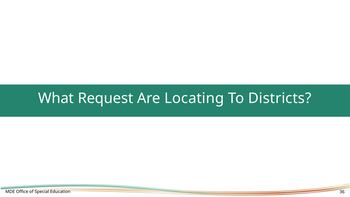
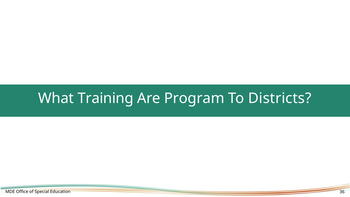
Request: Request -> Training
Locating: Locating -> Program
